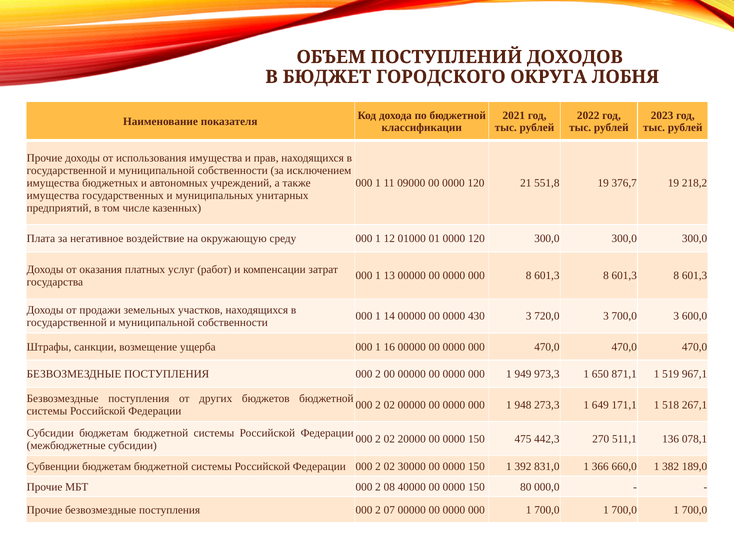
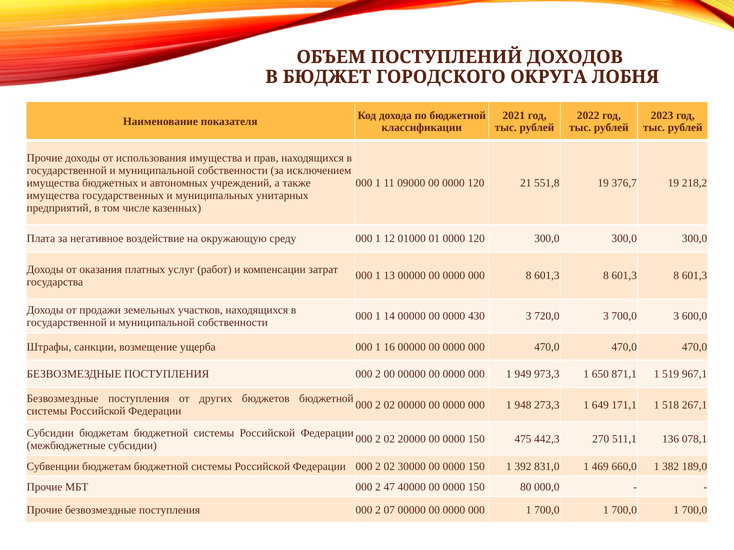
366: 366 -> 469
08: 08 -> 47
